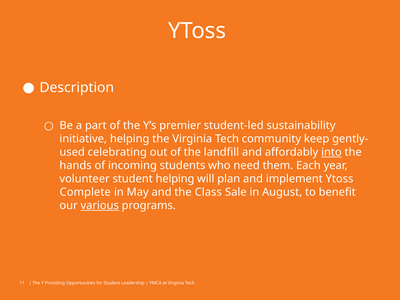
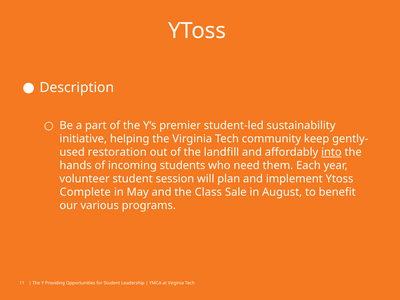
celebrating: celebrating -> restoration
student helping: helping -> session
various underline: present -> none
